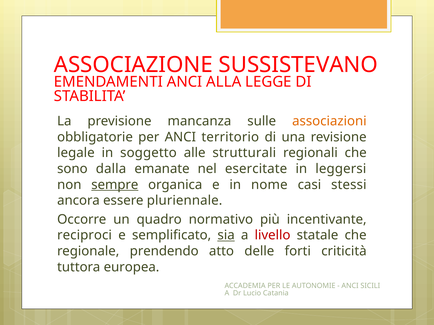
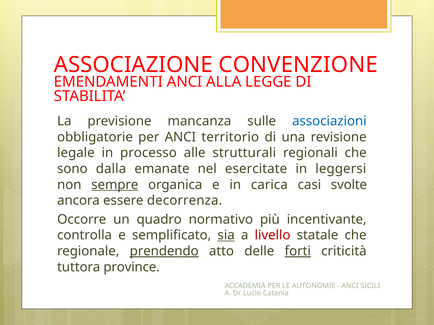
SUSSISTEVANO: SUSSISTEVANO -> CONVENZIONE
associazioni colour: orange -> blue
soggetto: soggetto -> processo
nome: nome -> carica
stessi: stessi -> svolte
pluriennale: pluriennale -> decorrenza
reciproci: reciproci -> controlla
prendendo underline: none -> present
forti underline: none -> present
europea: europea -> province
